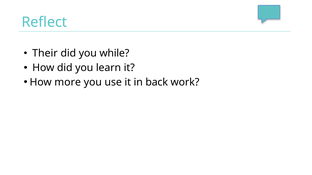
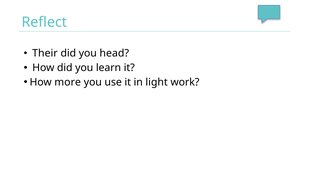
while: while -> head
back: back -> light
